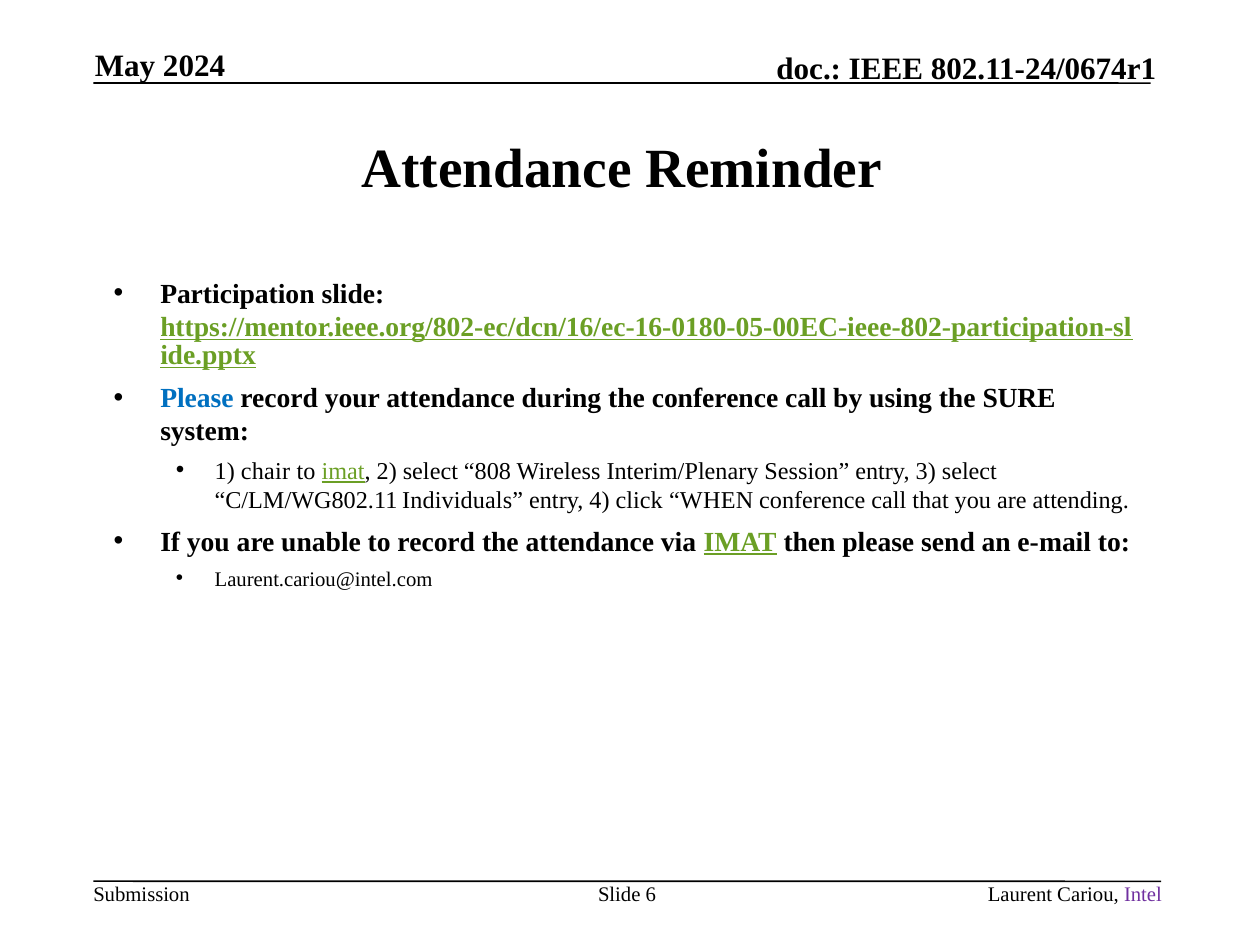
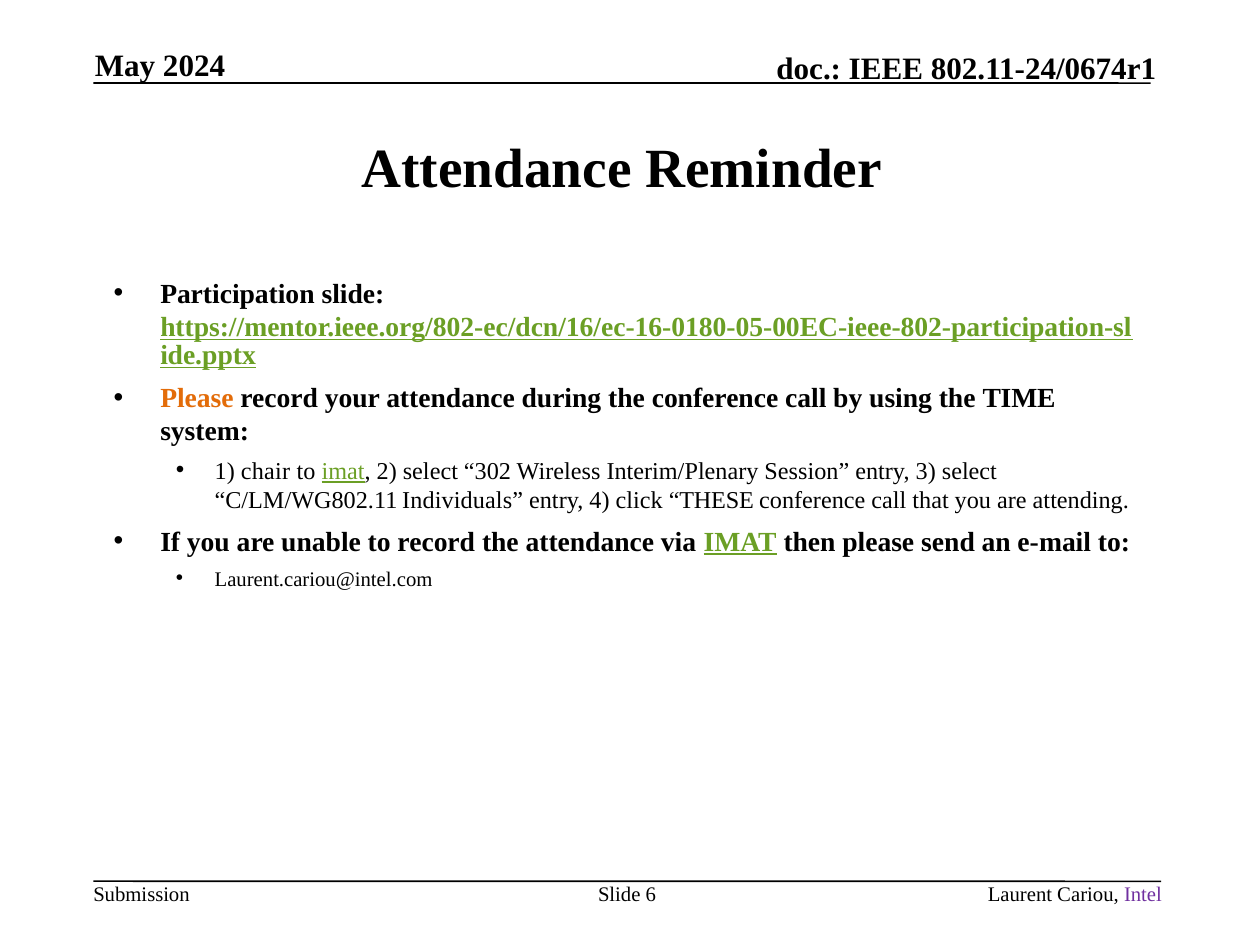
Please at (197, 399) colour: blue -> orange
SURE: SURE -> TIME
808: 808 -> 302
WHEN: WHEN -> THESE
